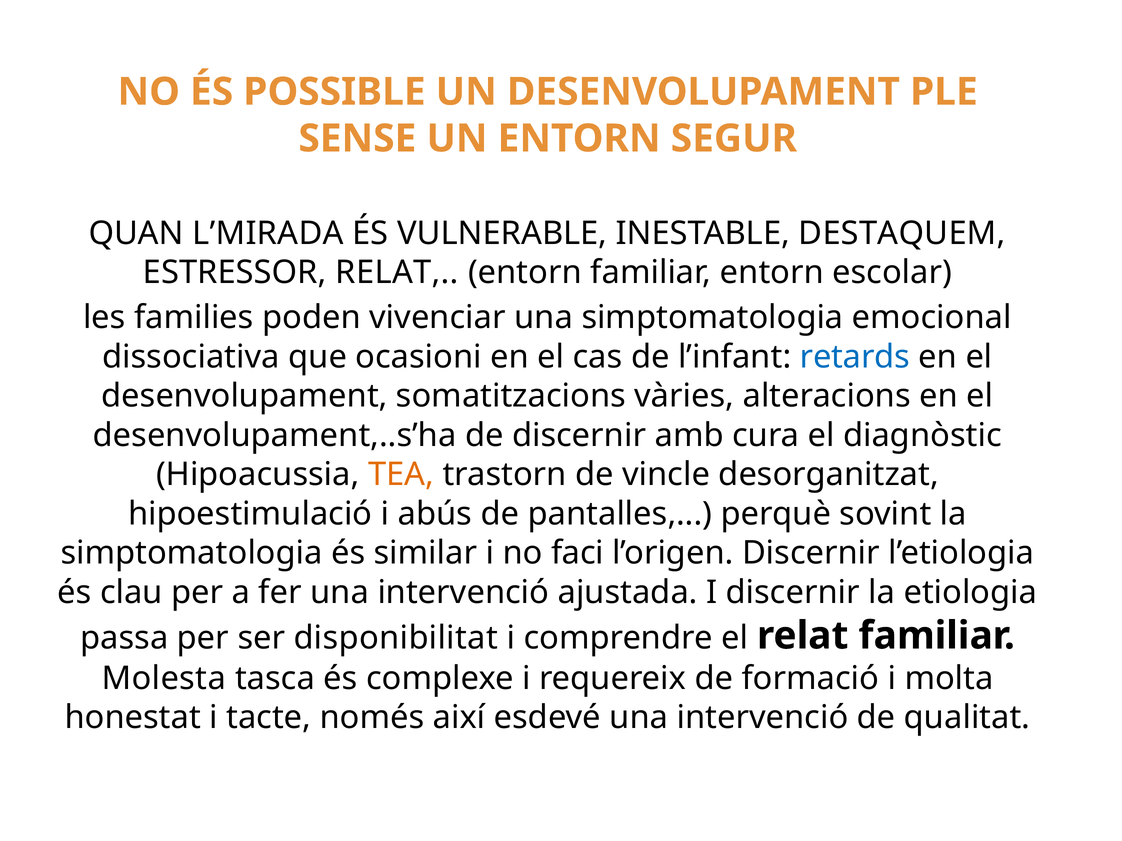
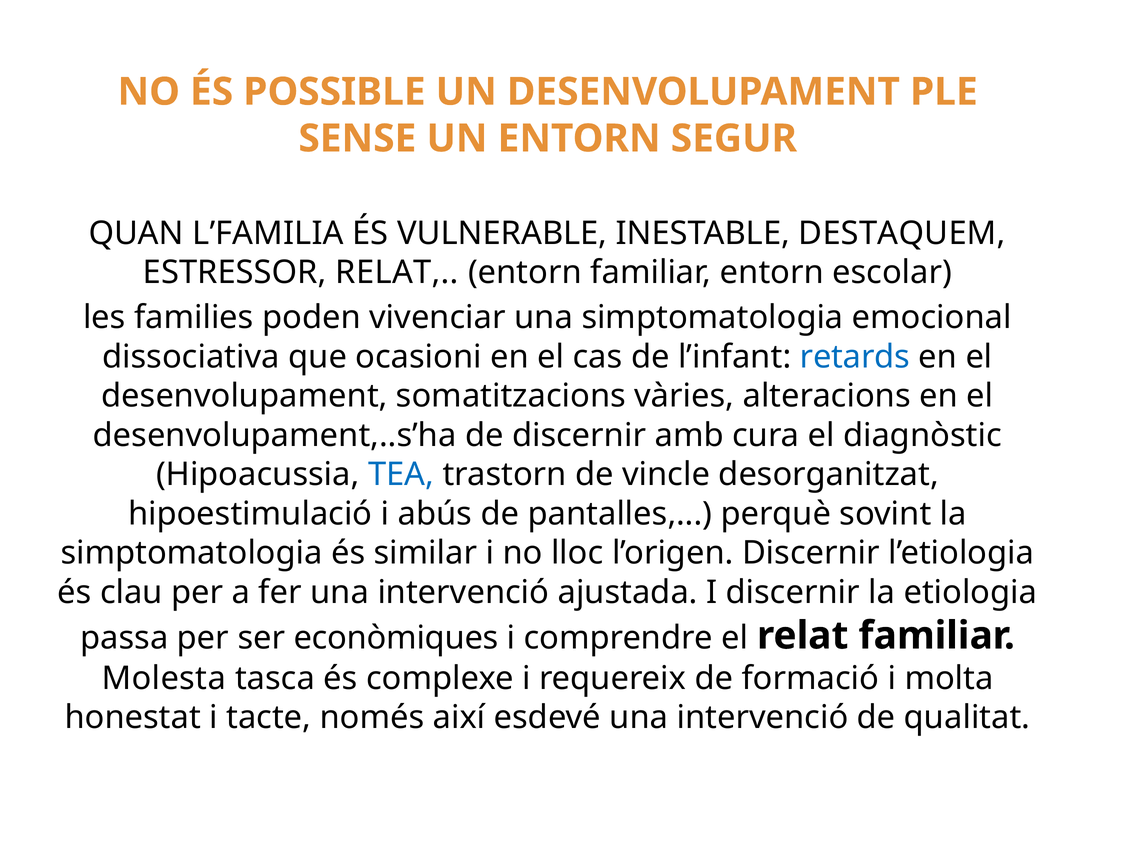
L’MIRADA: L’MIRADA -> L’FAMILIA
TEA colour: orange -> blue
faci: faci -> lloc
disponibilitat: disponibilitat -> econòmiques
